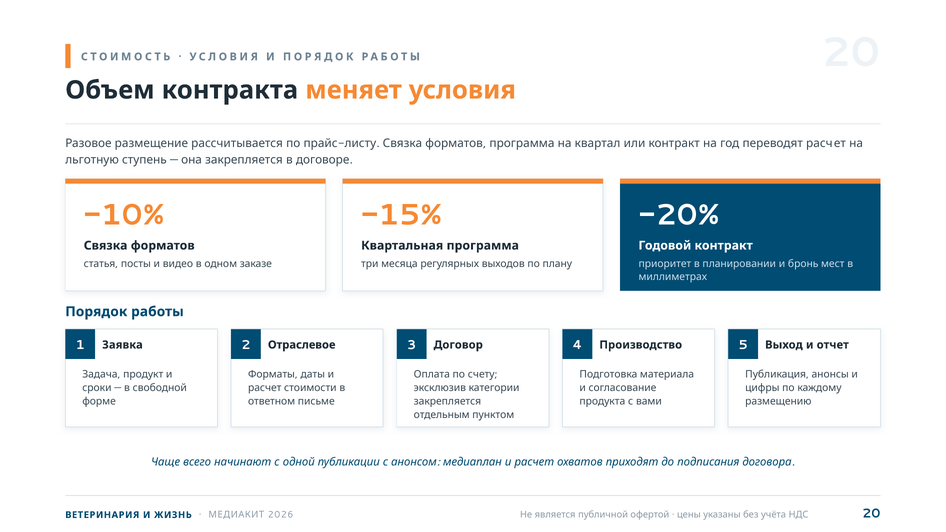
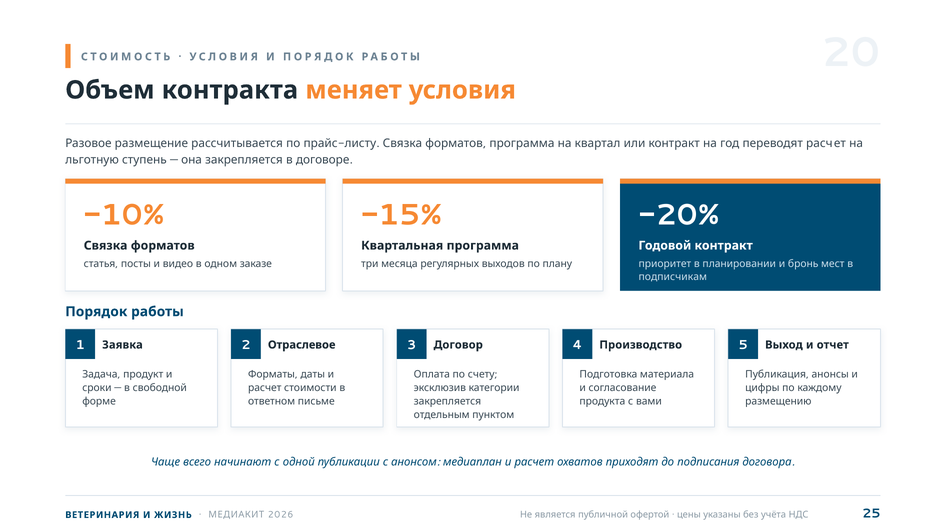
миллиметрах: миллиметрах -> подписчикам
НДС 20: 20 -> 25
